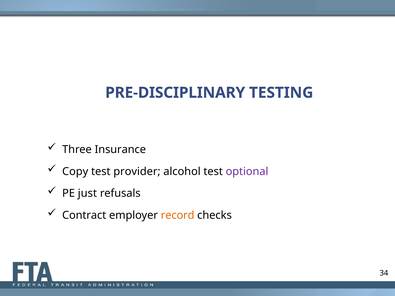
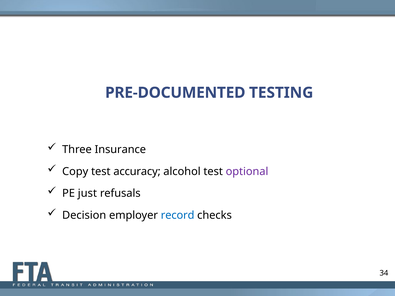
PRE-DISCIPLINARY: PRE-DISCIPLINARY -> PRE-DOCUMENTED
provider: provider -> accuracy
Contract: Contract -> Decision
record colour: orange -> blue
